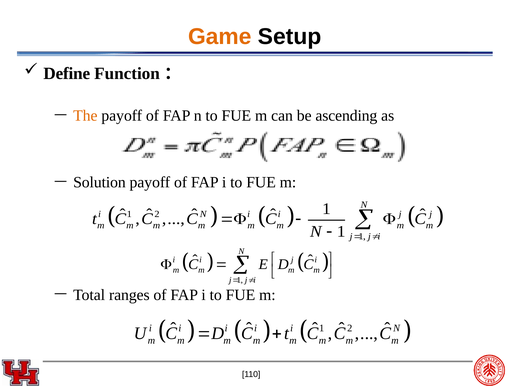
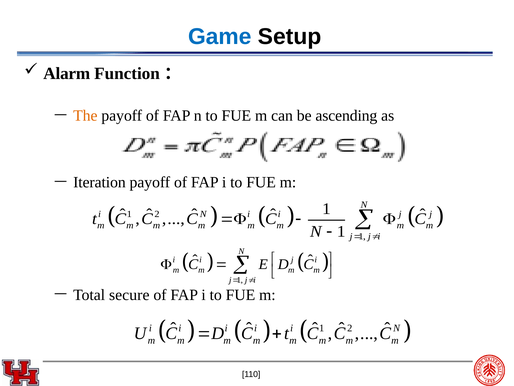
Game colour: orange -> blue
Define: Define -> Alarm
Solution: Solution -> Iteration
ranges: ranges -> secure
